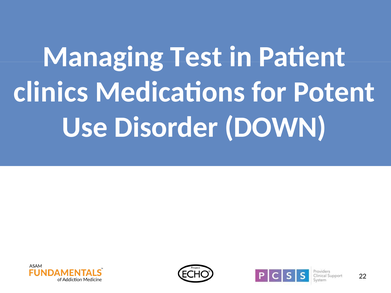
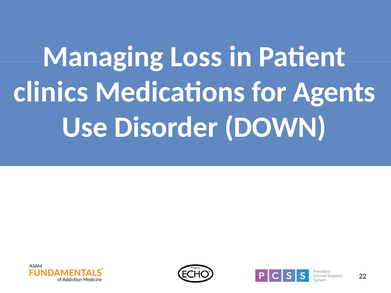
Test: Test -> Loss
Potent: Potent -> Agents
